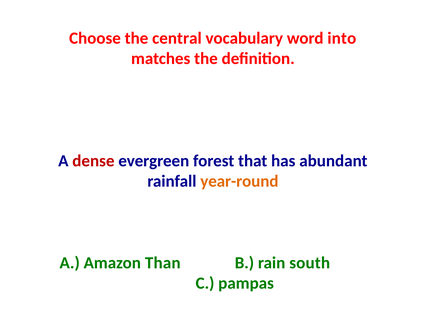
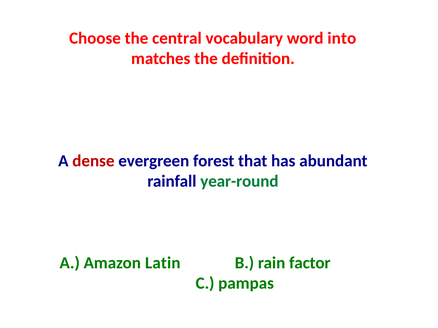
year-round colour: orange -> green
Than: Than -> Latin
south: south -> factor
